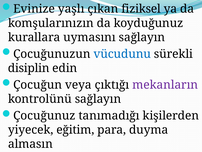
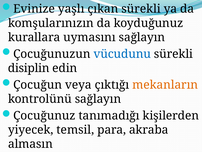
çıkan fiziksel: fiziksel -> sürekli
mekanların colour: purple -> orange
eğitim: eğitim -> temsil
duyma: duyma -> akraba
